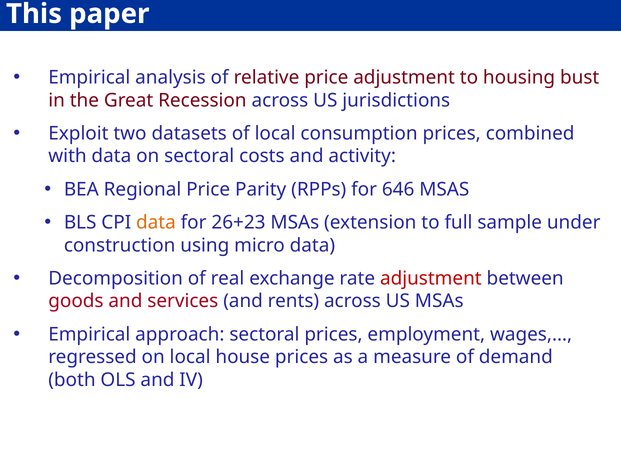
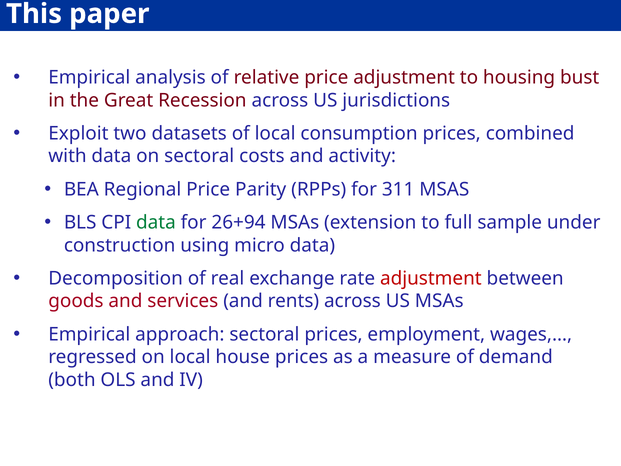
646: 646 -> 311
data at (156, 222) colour: orange -> green
26+23: 26+23 -> 26+94
